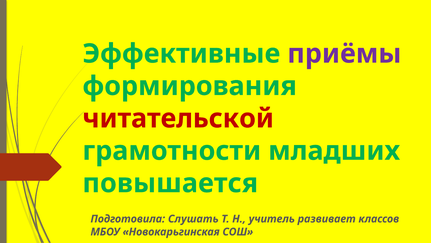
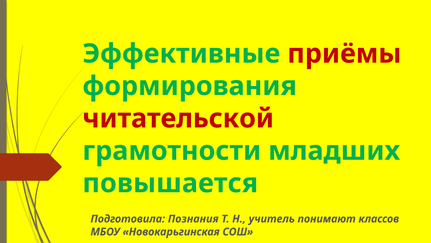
приёмы colour: purple -> red
Слушать: Слушать -> Познания
развивает: развивает -> понимают
